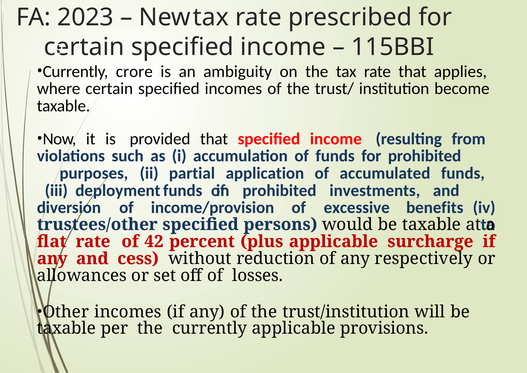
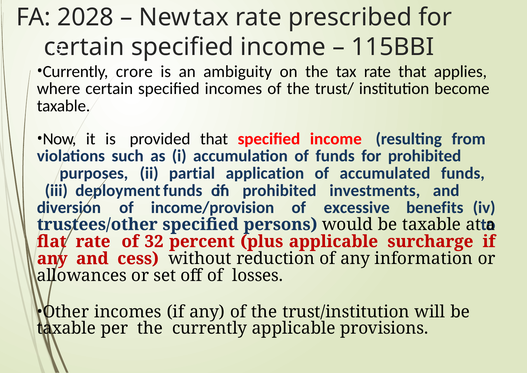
2023: 2023 -> 2028
42: 42 -> 32
respectively: respectively -> information
